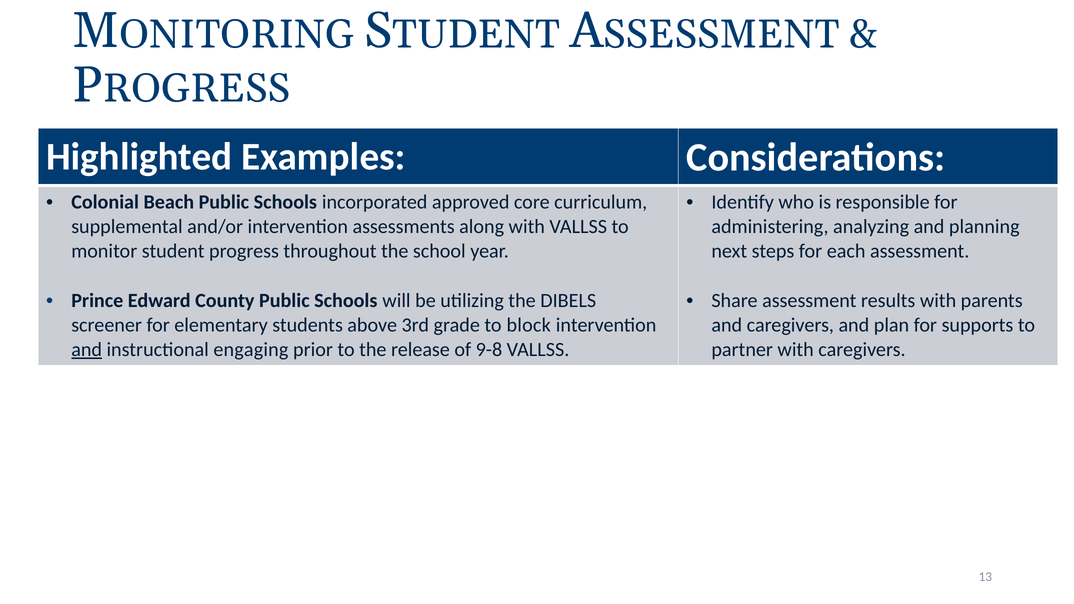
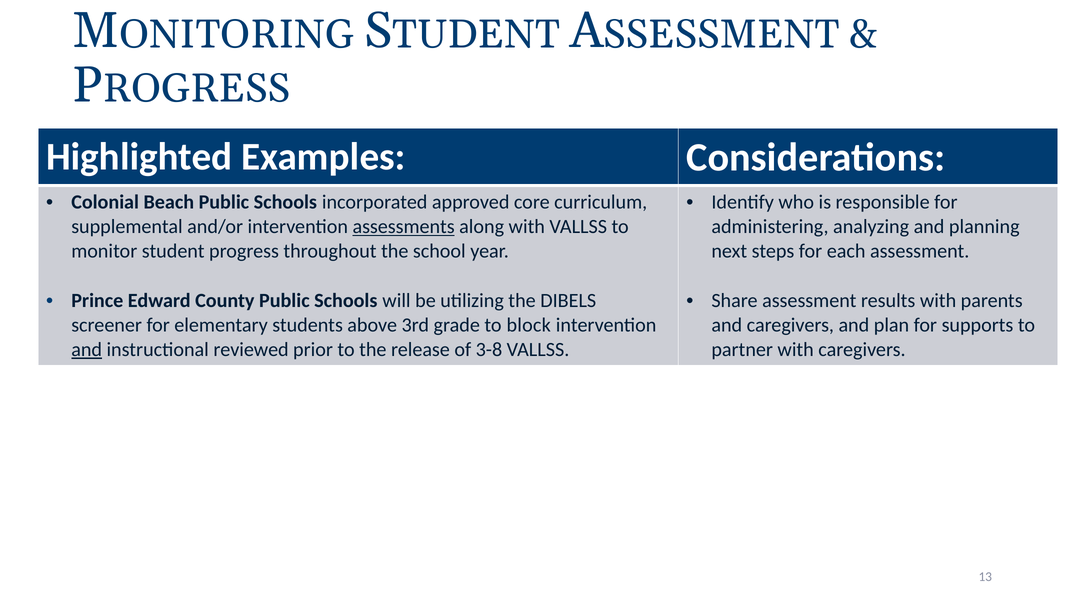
assessments underline: none -> present
engaging: engaging -> reviewed
9-8: 9-8 -> 3-8
